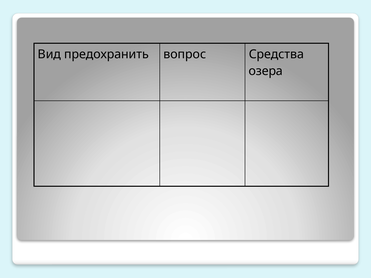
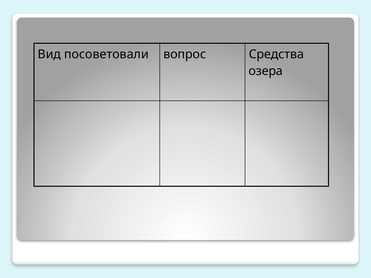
предохранить: предохранить -> посоветовали
